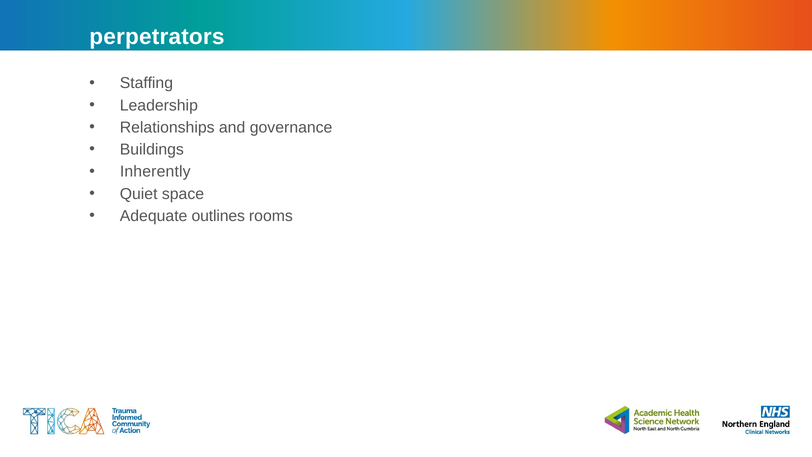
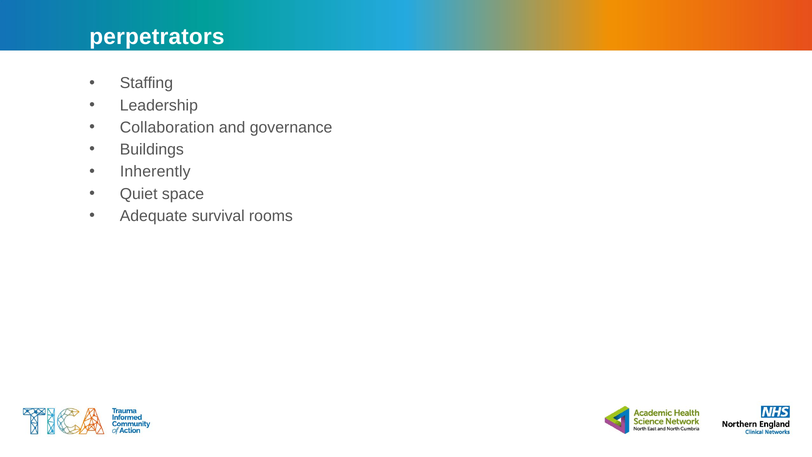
Relationships: Relationships -> Collaboration
outlines: outlines -> survival
